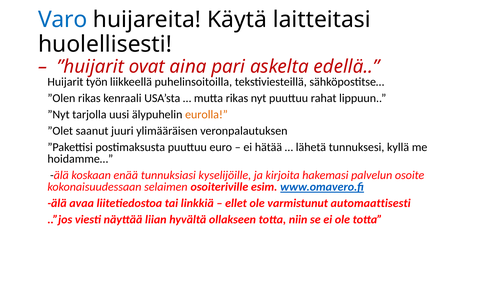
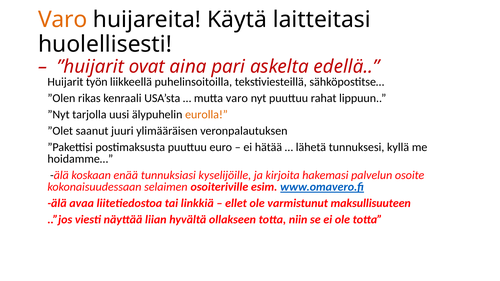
Varo at (63, 19) colour: blue -> orange
mutta rikas: rikas -> varo
automaattisesti: automaattisesti -> maksullisuuteen
